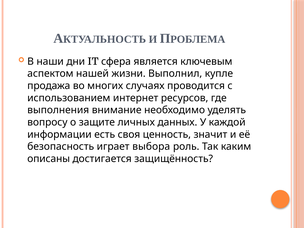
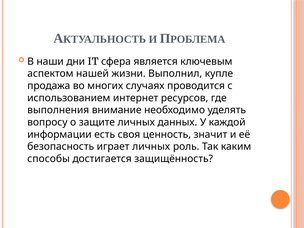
играет выбора: выбора -> личных
описаны: описаны -> способы
